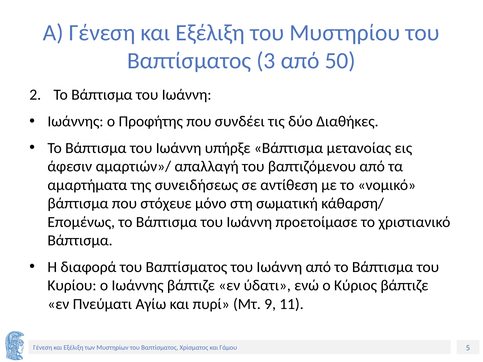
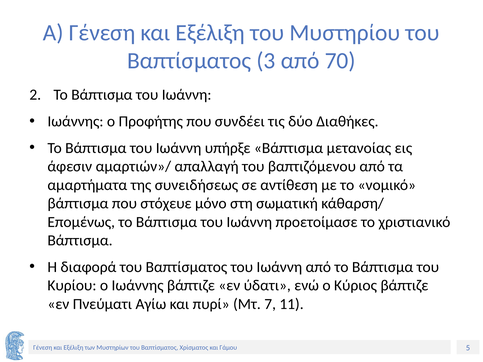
50: 50 -> 70
9: 9 -> 7
